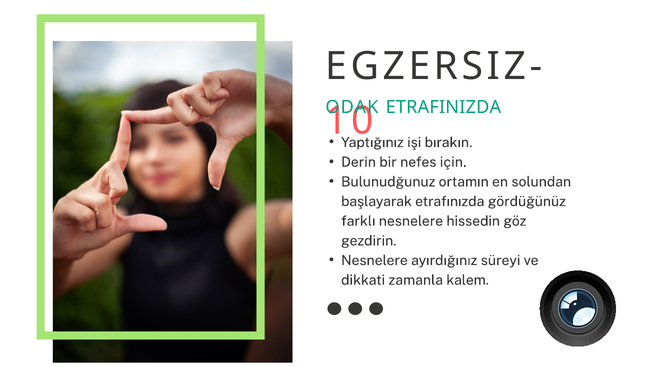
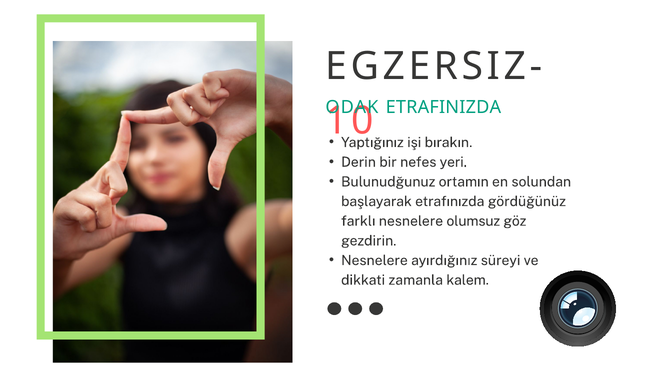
için: için -> yeri
hissedin: hissedin -> olumsuz
